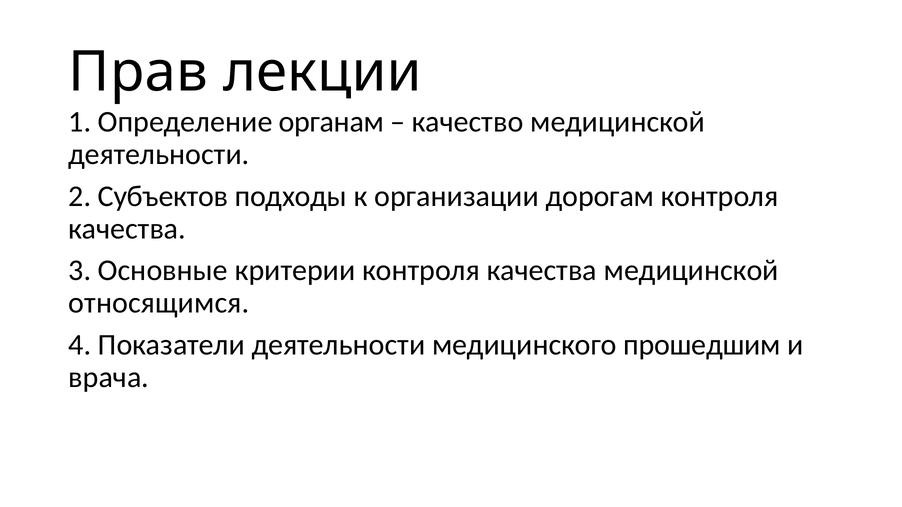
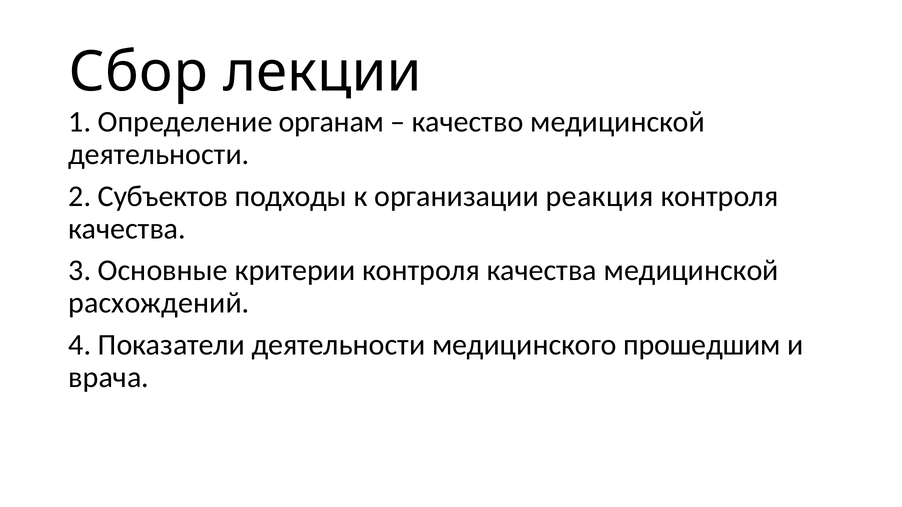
Прав: Прав -> Сбор
дорогам: дорогам -> реакция
относящимся: относящимся -> расхождений
